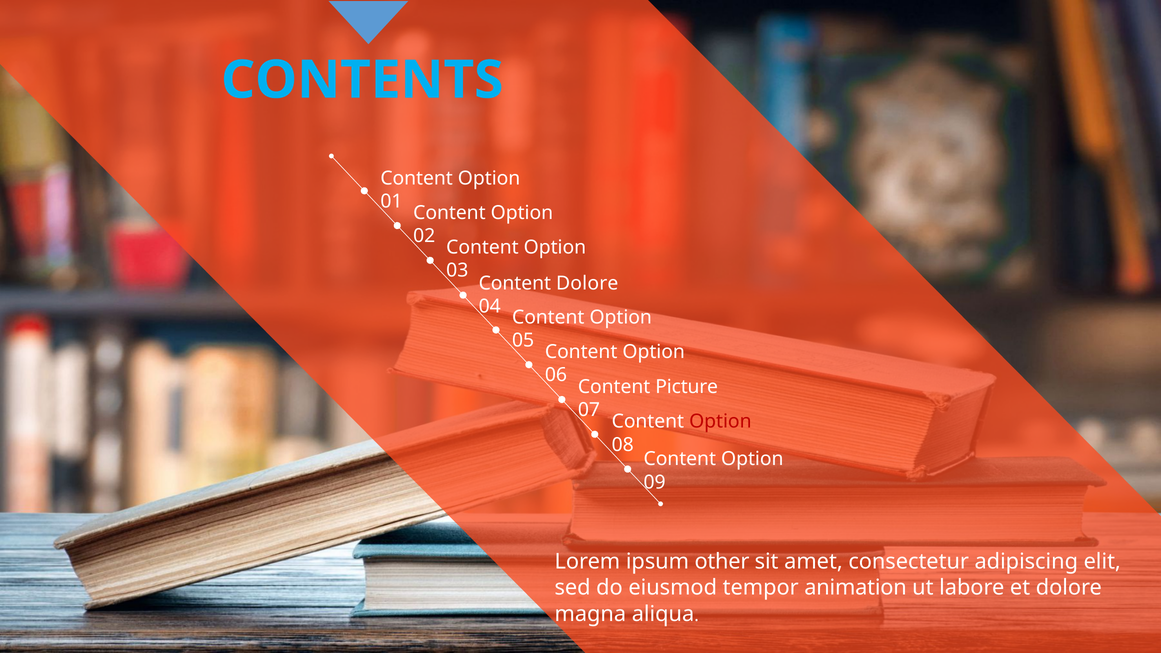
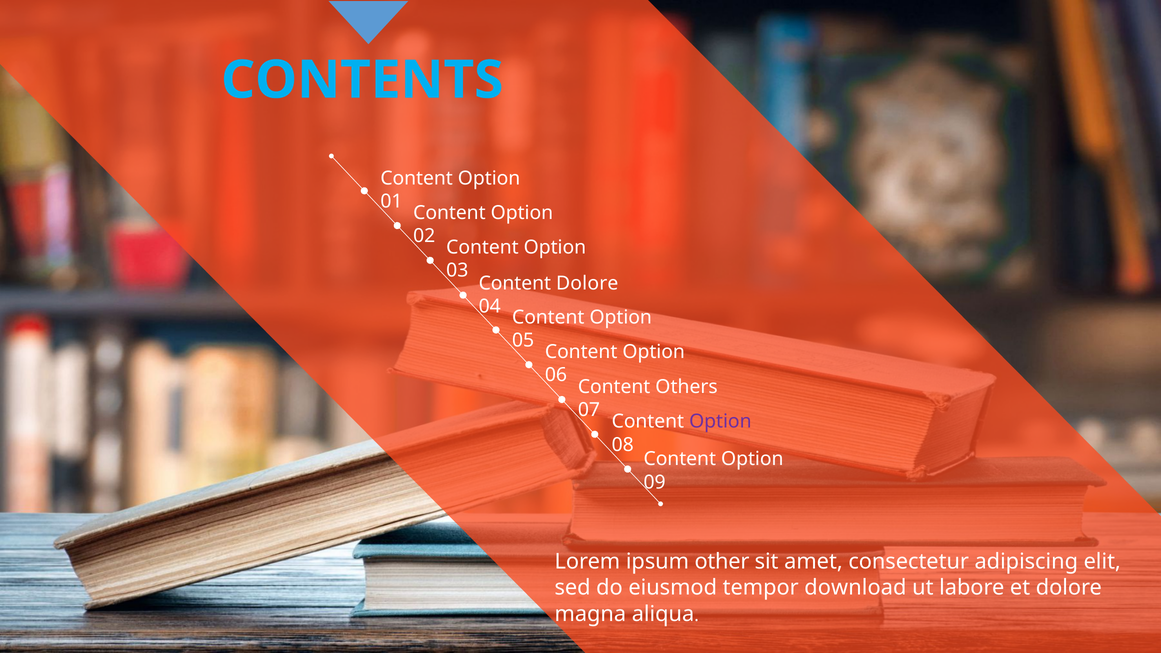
Picture: Picture -> Others
Option at (720, 422) colour: red -> purple
animation: animation -> download
